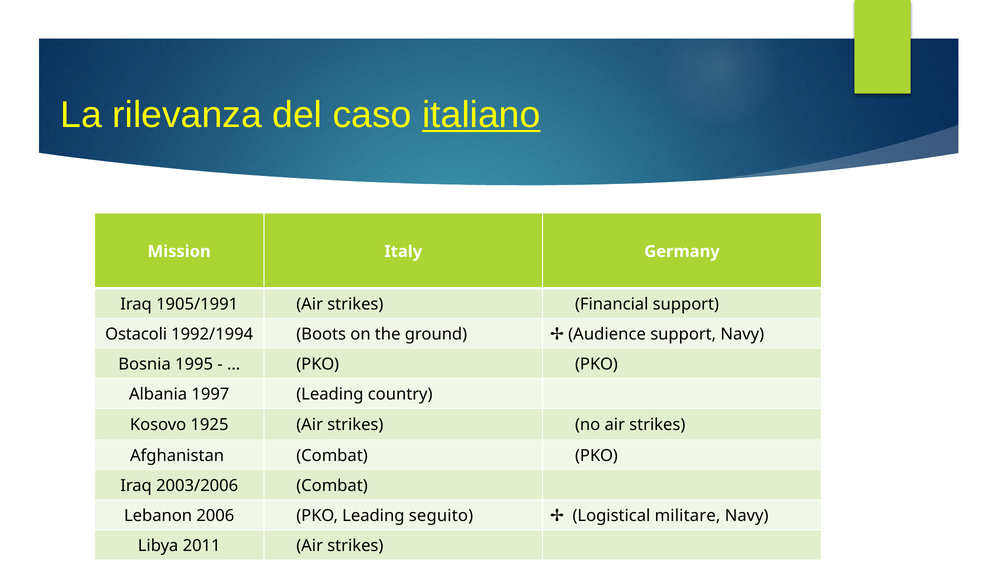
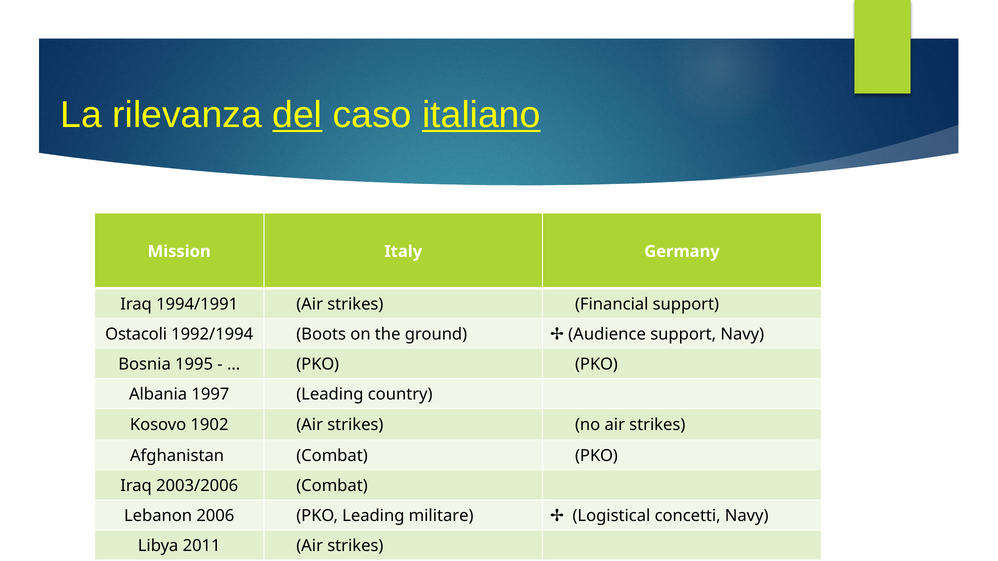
del underline: none -> present
1905/1991: 1905/1991 -> 1994/1991
1925: 1925 -> 1902
seguito: seguito -> militare
militare: militare -> concetti
